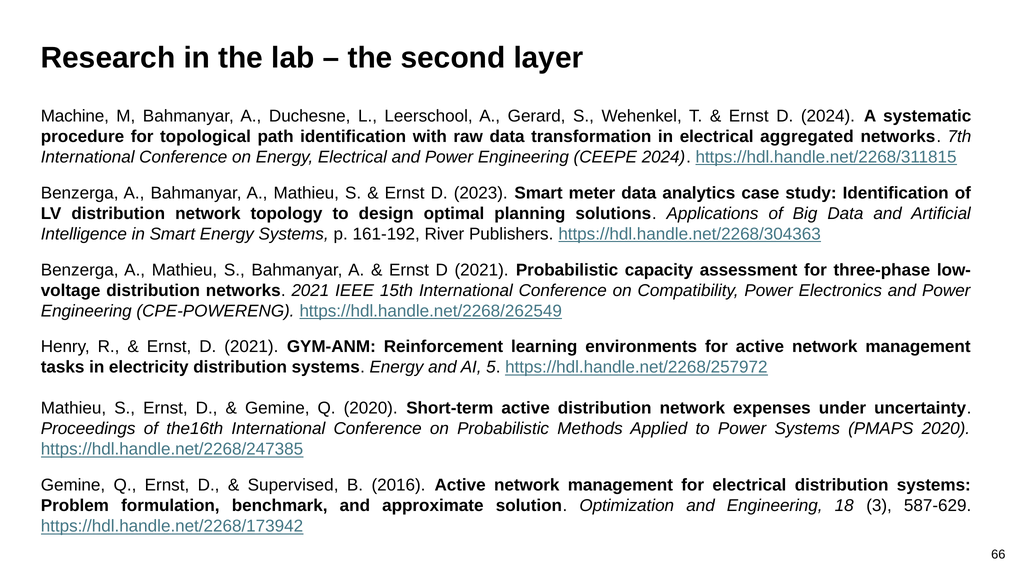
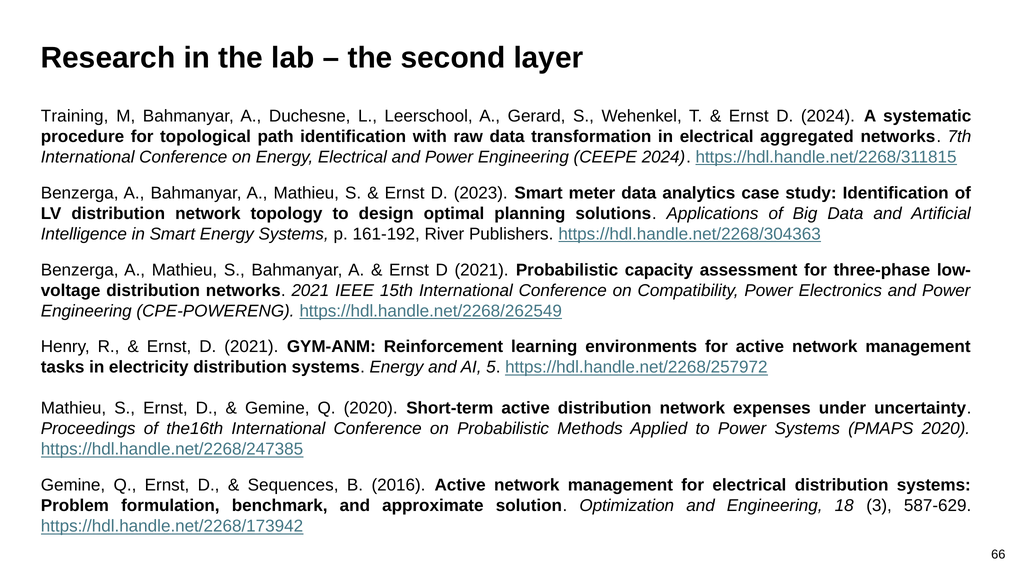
Machine: Machine -> Training
Supervised: Supervised -> Sequences
